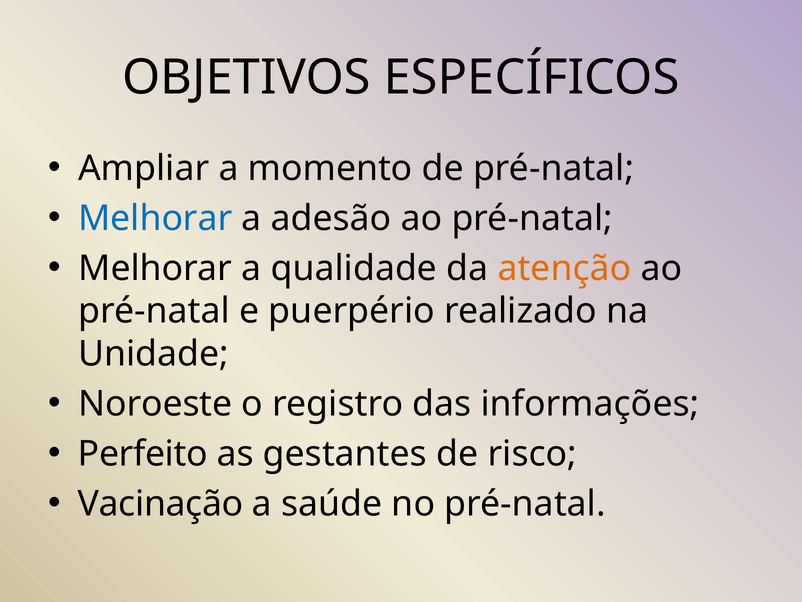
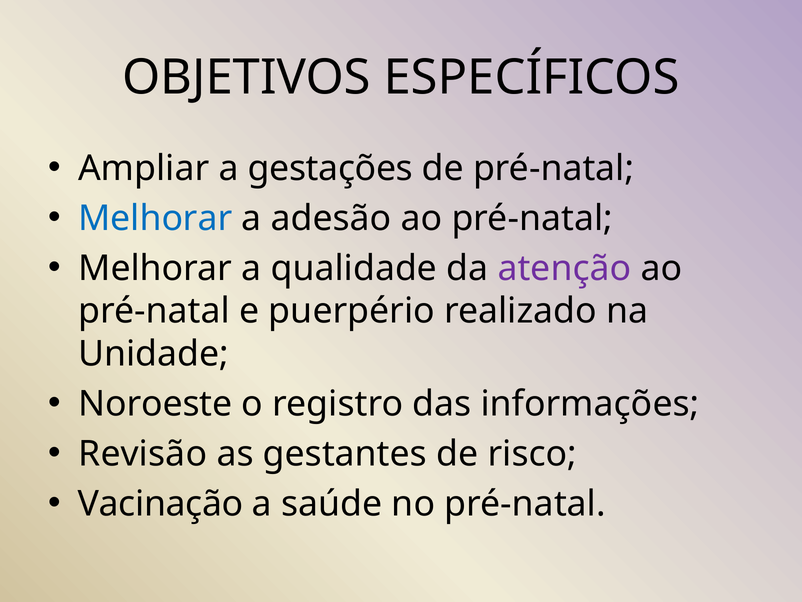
momento: momento -> gestações
atenção colour: orange -> purple
Perfeito: Perfeito -> Revisão
